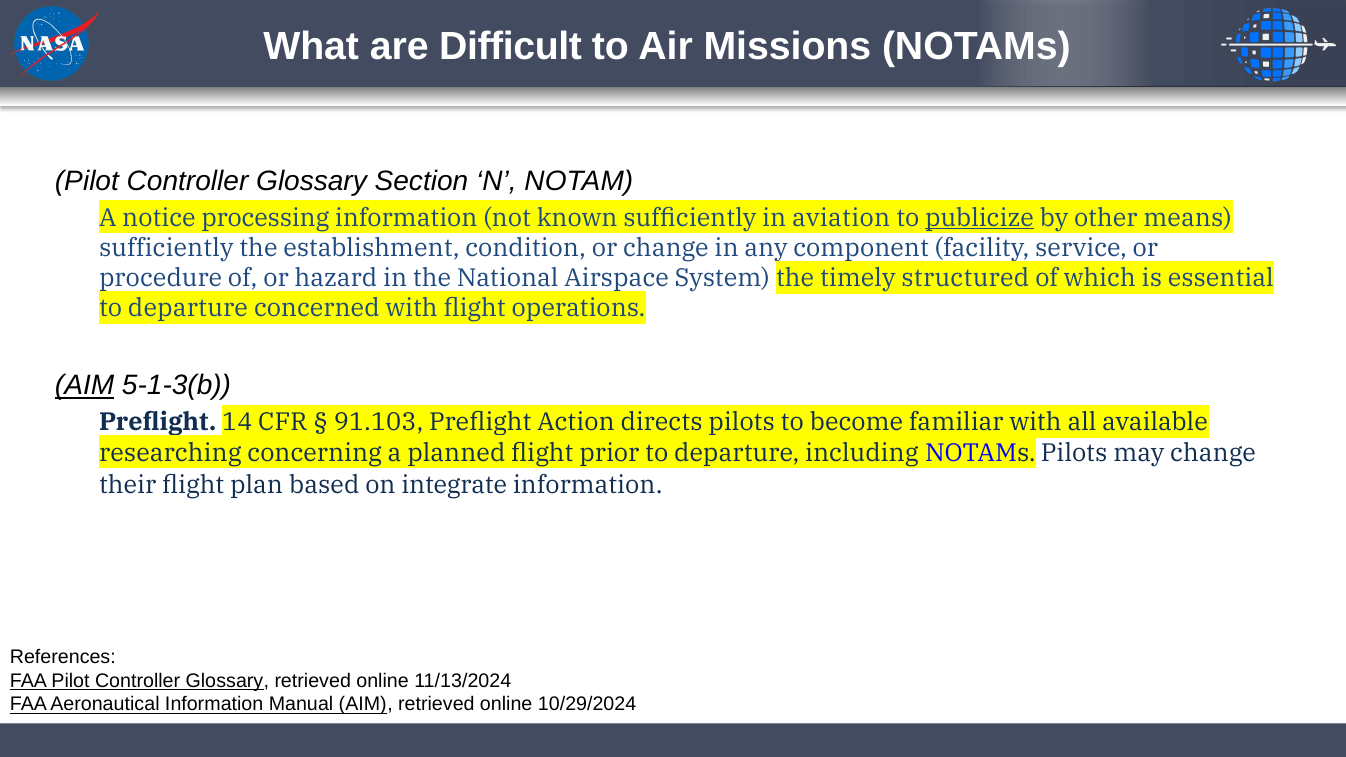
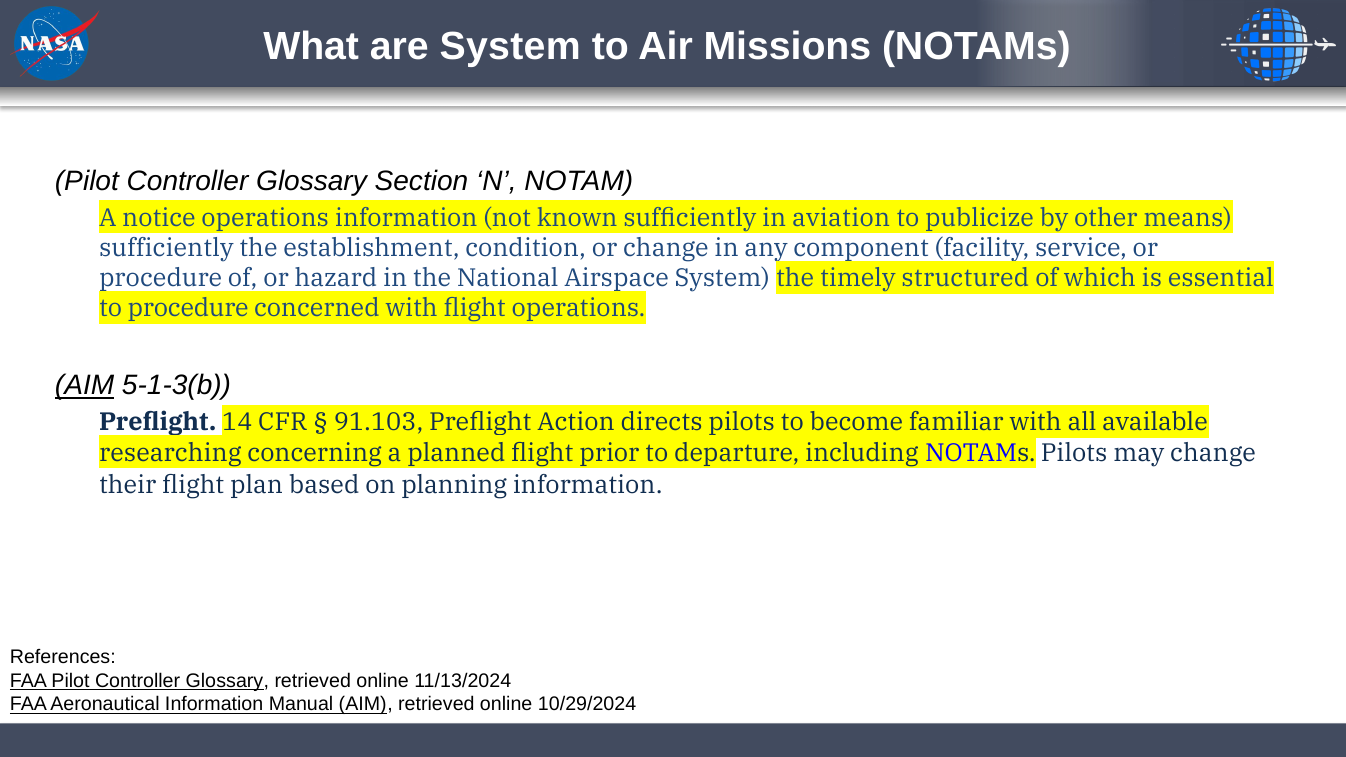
are Difficult: Difficult -> System
notice processing: processing -> operations
publicize underline: present -> none
departure at (188, 309): departure -> procedure
integrate: integrate -> planning
